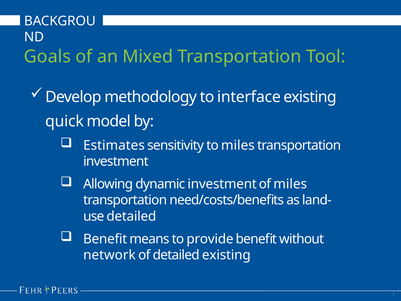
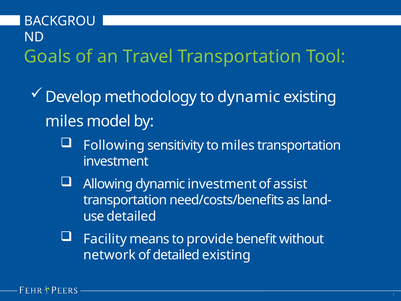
Mixed: Mixed -> Travel
to interface: interface -> dynamic
quick at (65, 121): quick -> miles
Estimates: Estimates -> Following
of miles: miles -> assist
Benefit at (105, 239): Benefit -> Facility
